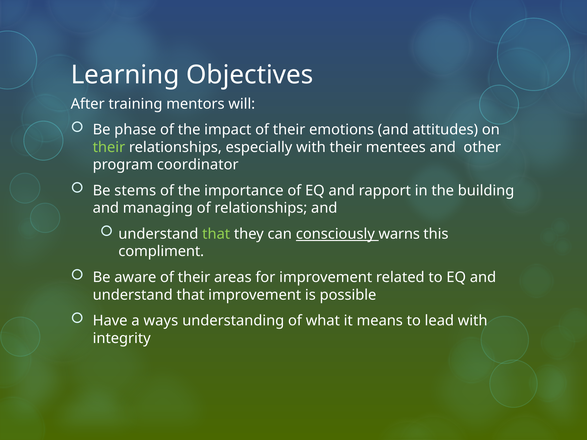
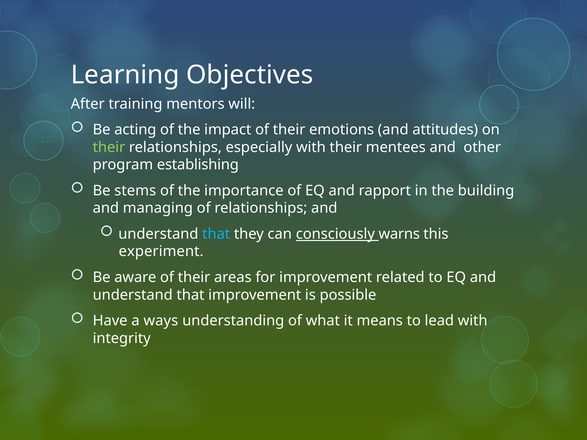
phase: phase -> acting
coordinator: coordinator -> establishing
that at (216, 234) colour: light green -> light blue
compliment: compliment -> experiment
